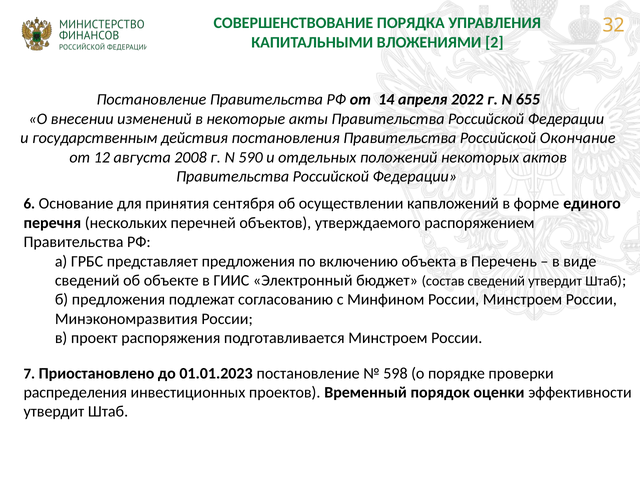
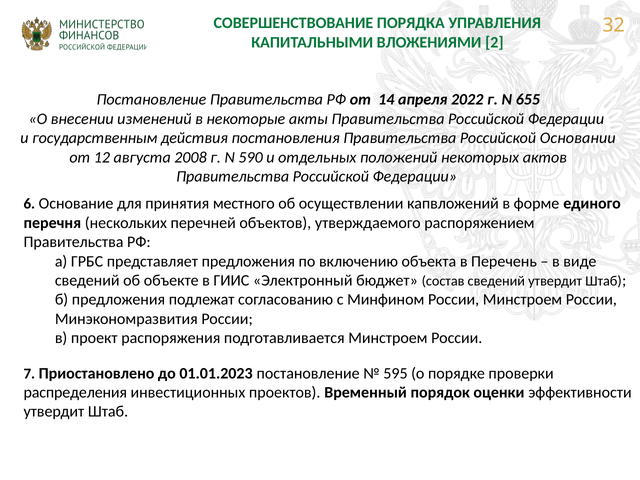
Окончание: Окончание -> Основании
сентября: сентября -> местного
598: 598 -> 595
